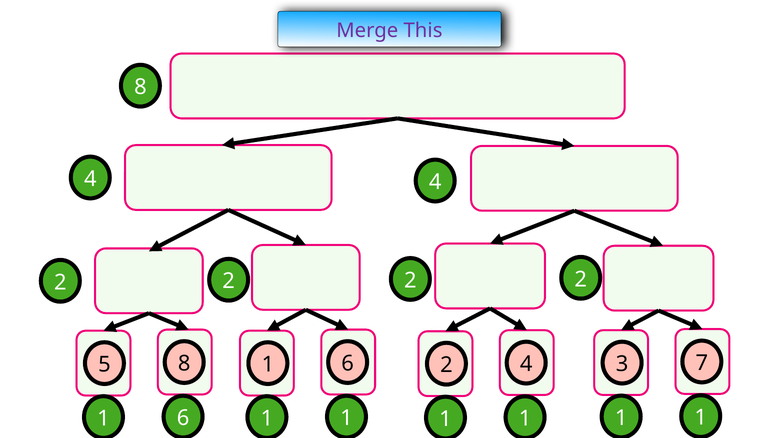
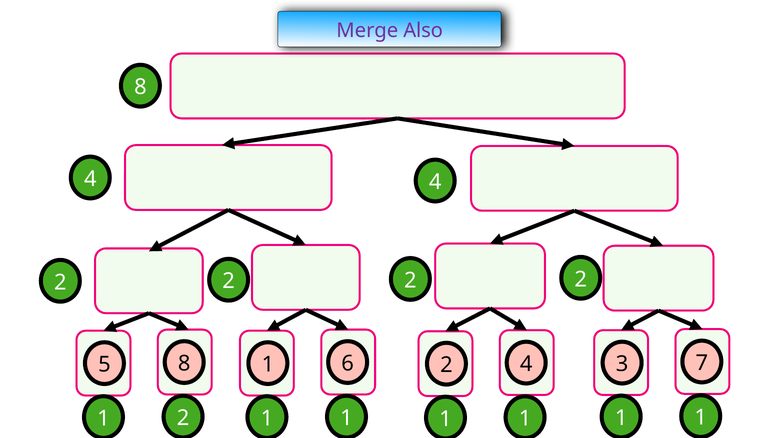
This: This -> Also
6 at (183, 418): 6 -> 2
